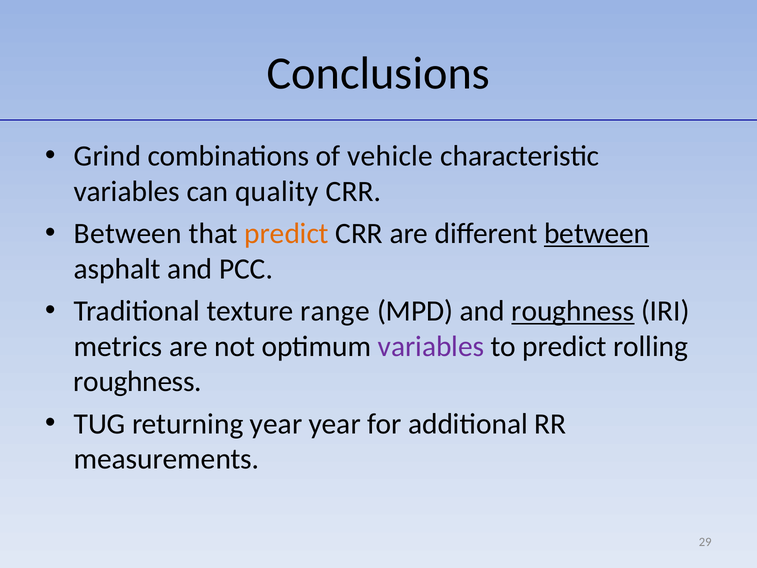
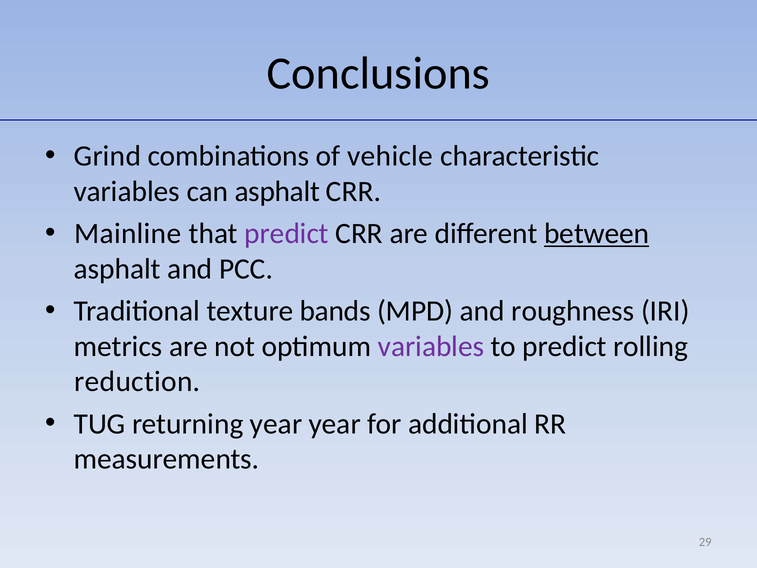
can quality: quality -> asphalt
Between at (128, 233): Between -> Mainline
predict at (287, 233) colour: orange -> purple
range: range -> bands
roughness at (573, 311) underline: present -> none
roughness at (138, 382): roughness -> reduction
